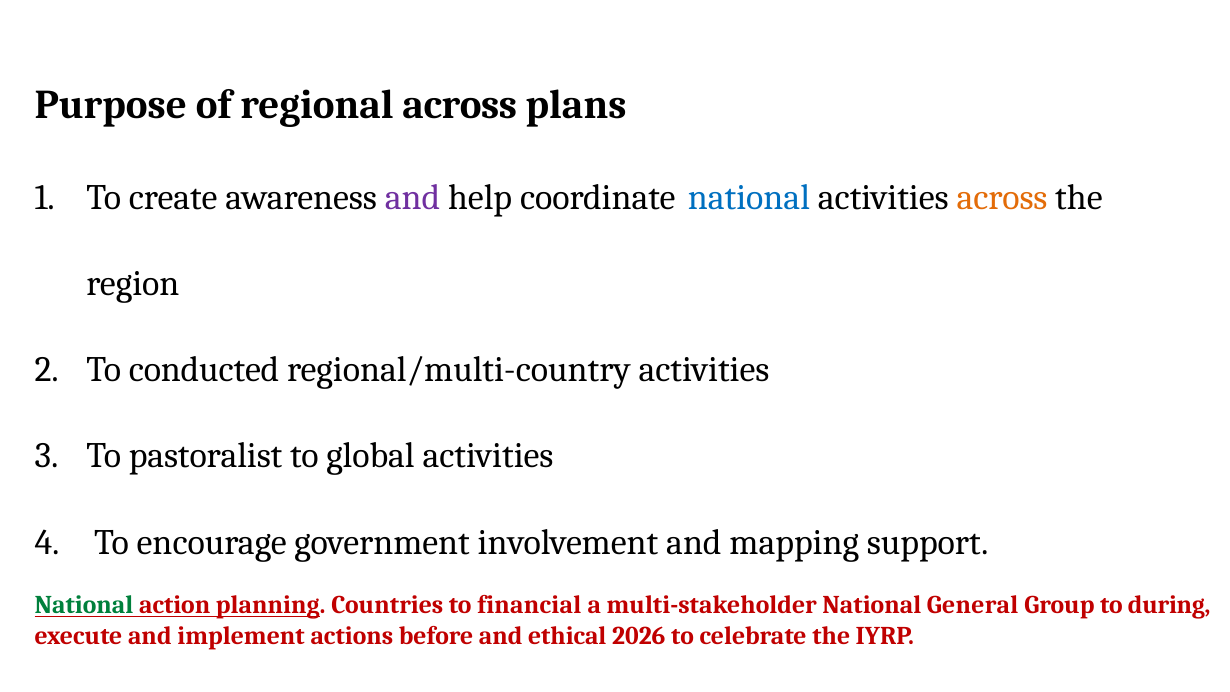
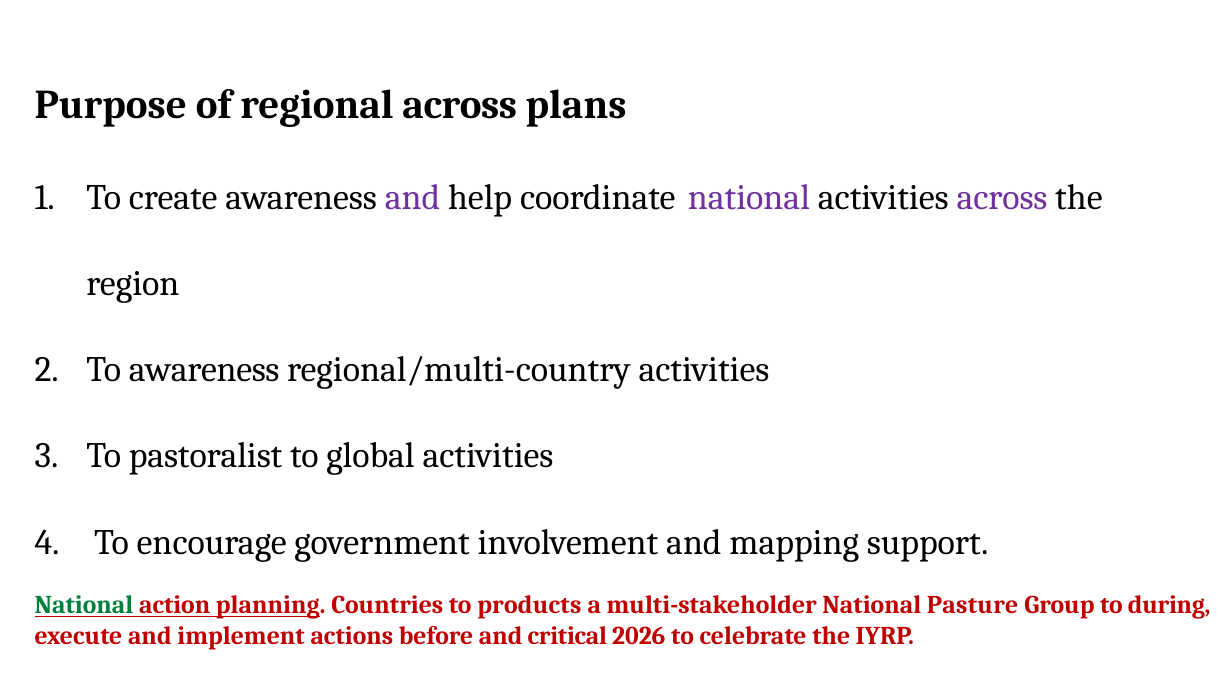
national at (749, 198) colour: blue -> purple
across at (1002, 198) colour: orange -> purple
To conducted: conducted -> awareness
financial: financial -> products
General: General -> Pasture
ethical: ethical -> critical
